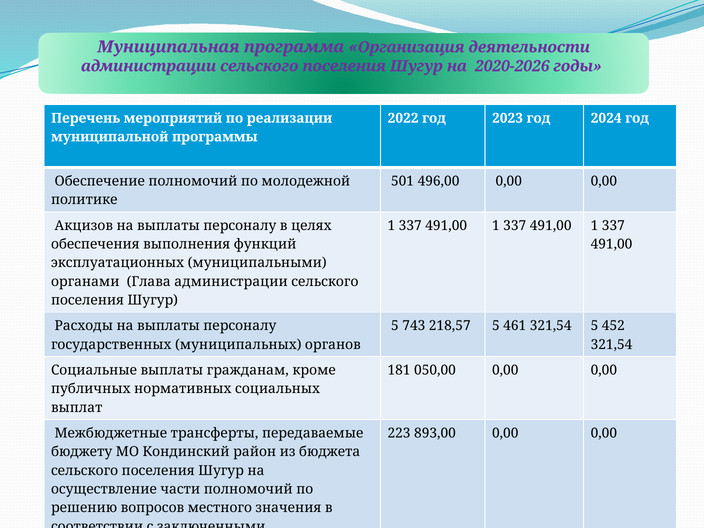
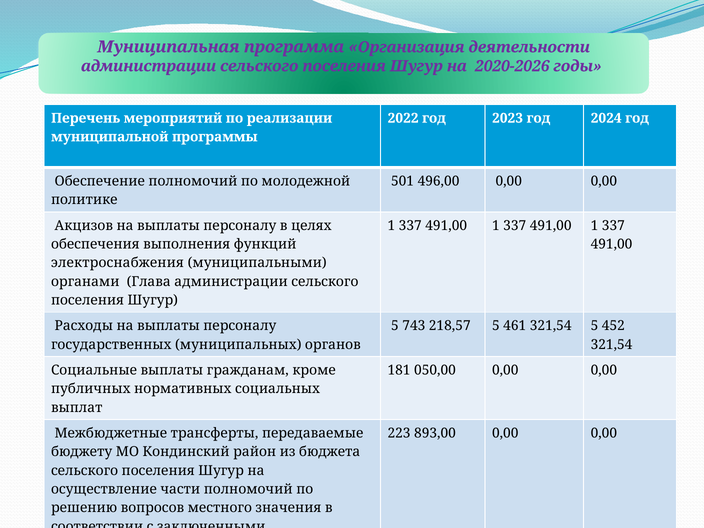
эксплуатационных: эксплуатационных -> электроснабжения
